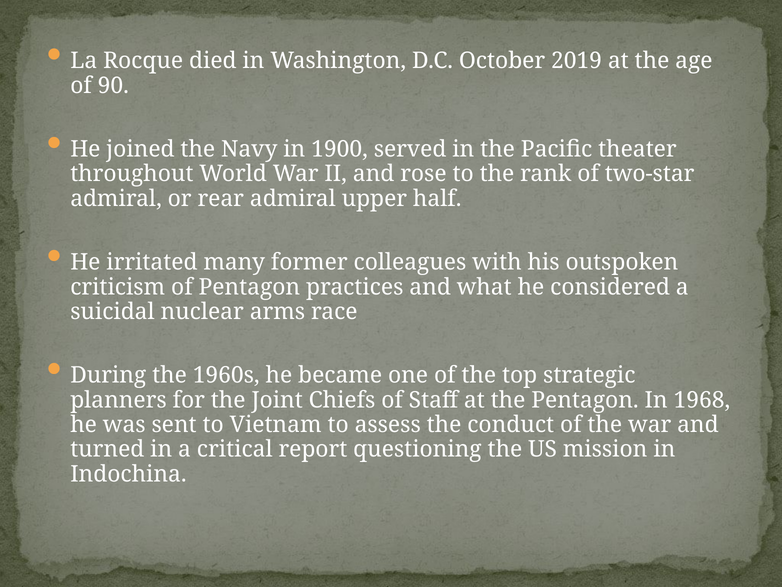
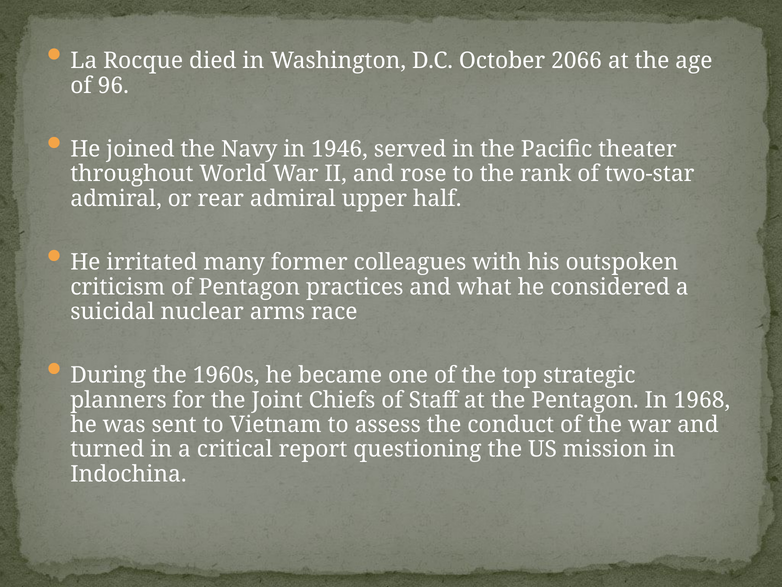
2019: 2019 -> 2066
90: 90 -> 96
1900: 1900 -> 1946
